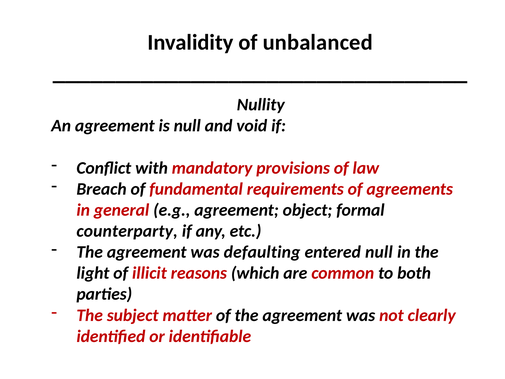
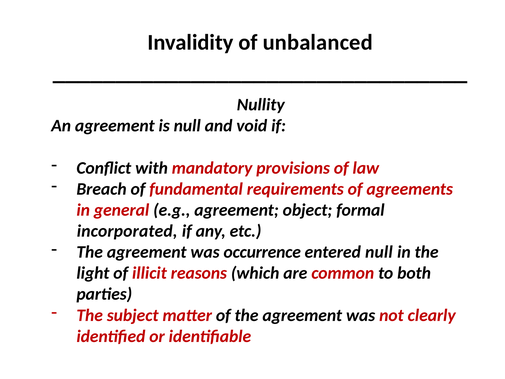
counterparty: counterparty -> incorporated
defaulting: defaulting -> occurrence
